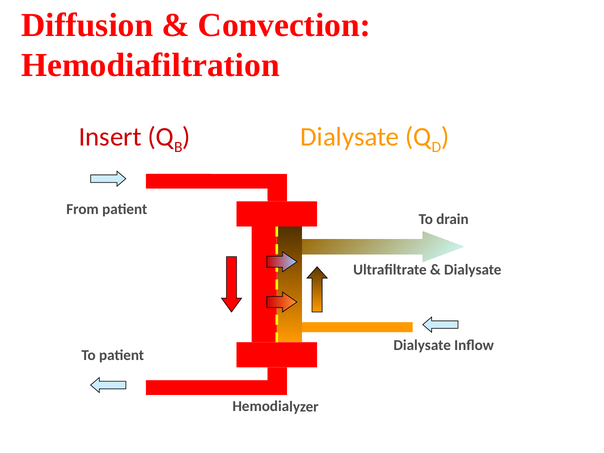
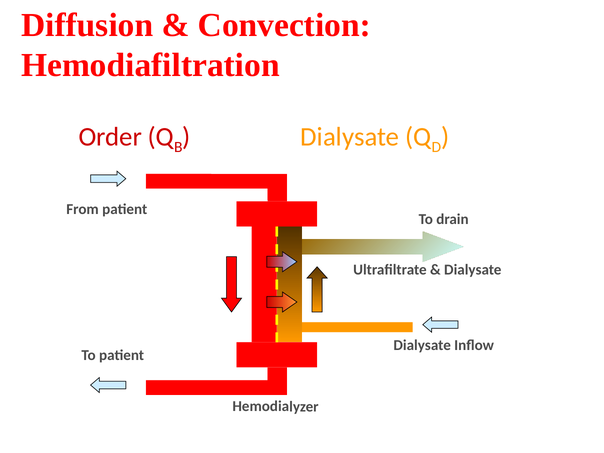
Insert: Insert -> Order
